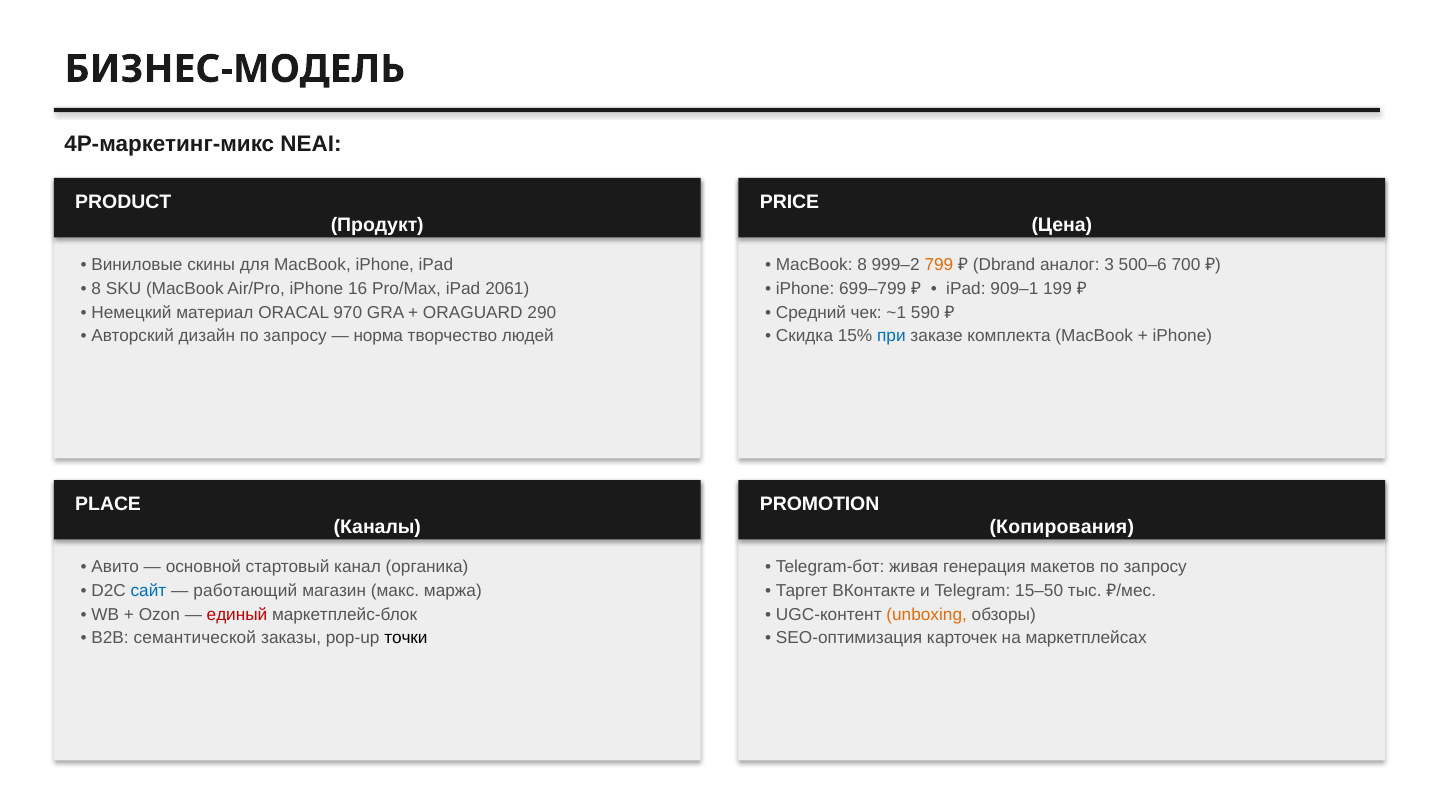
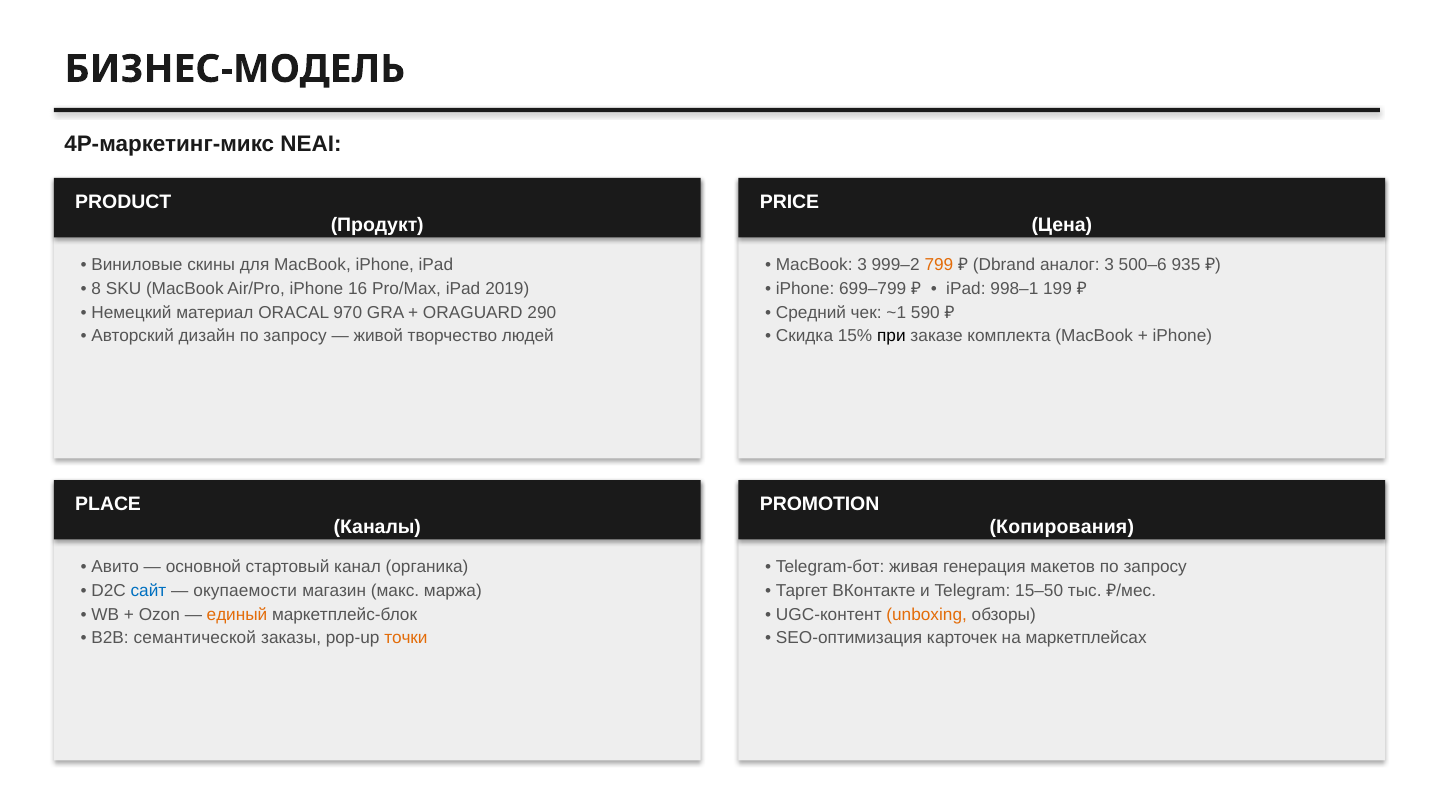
MacBook 8: 8 -> 3
700: 700 -> 935
2061: 2061 -> 2019
909–1: 909–1 -> 998–1
норма: норма -> живой
при colour: blue -> black
работающий: работающий -> окупаемости
единый colour: red -> orange
точки colour: black -> orange
